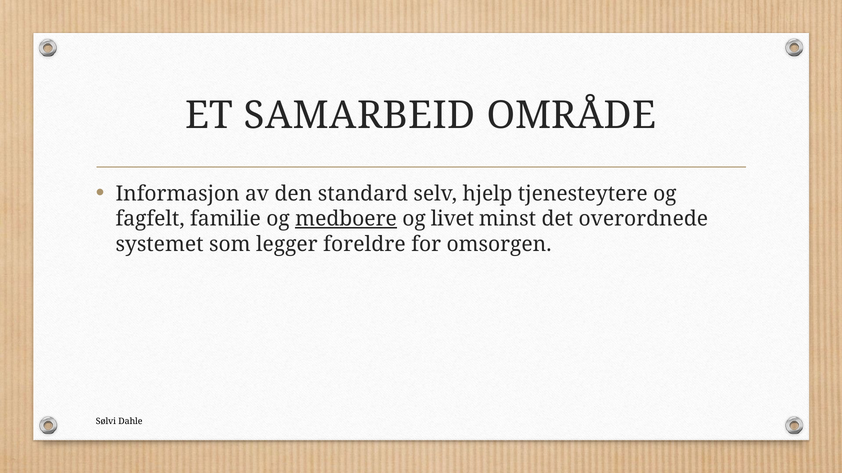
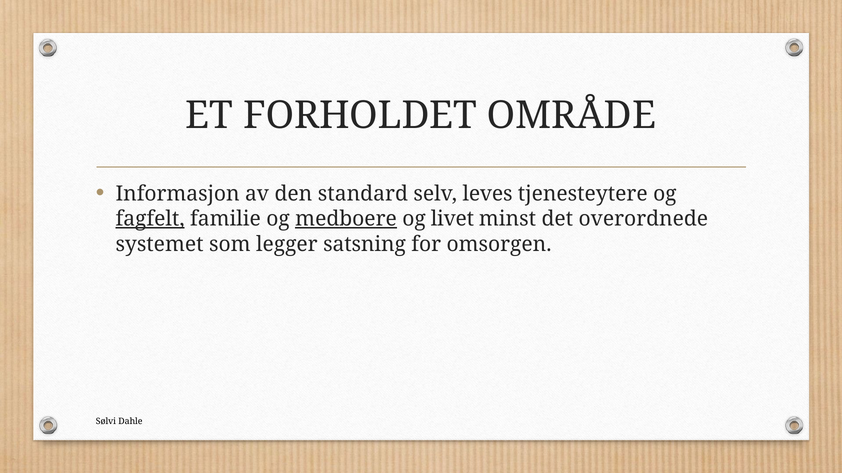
SAMARBEID: SAMARBEID -> FORHOLDET
hjelp: hjelp -> leves
fagfelt underline: none -> present
foreldre: foreldre -> satsning
